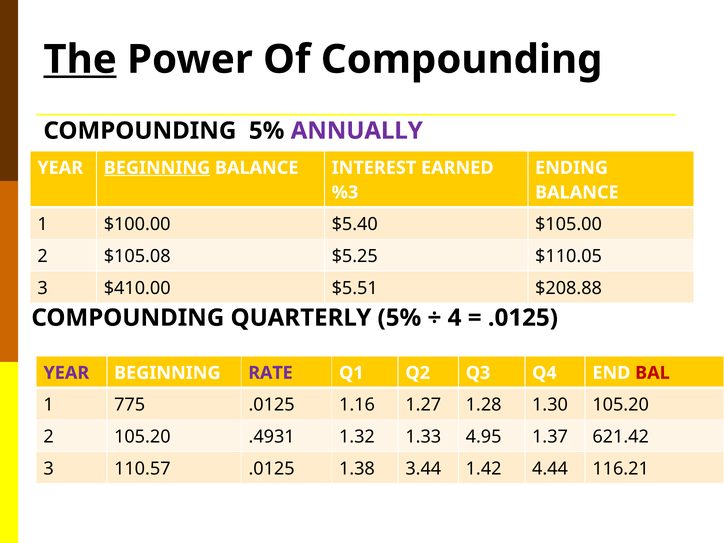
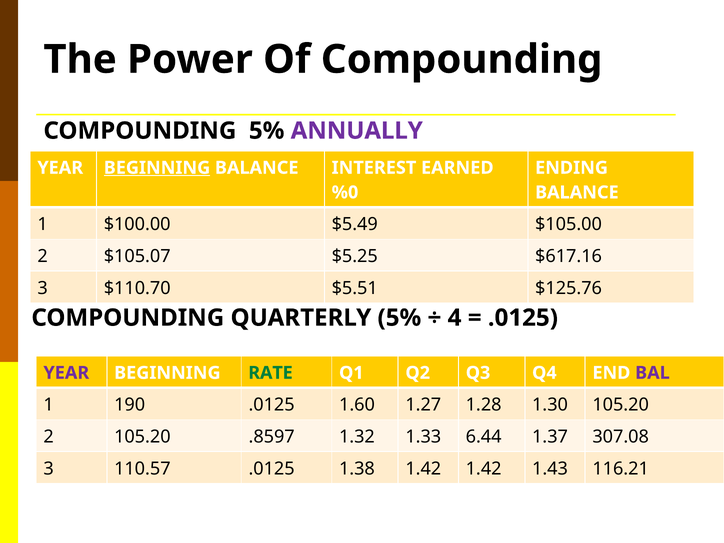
The underline: present -> none
%3: %3 -> %0
$5.40: $5.40 -> $5.49
$105.08: $105.08 -> $105.07
$110.05: $110.05 -> $617.16
$410.00: $410.00 -> $110.70
$208.88: $208.88 -> $125.76
RATE colour: purple -> green
BAL colour: red -> purple
775: 775 -> 190
1.16: 1.16 -> 1.60
.4931: .4931 -> .8597
4.95: 4.95 -> 6.44
621.42: 621.42 -> 307.08
1.38 3.44: 3.44 -> 1.42
4.44: 4.44 -> 1.43
